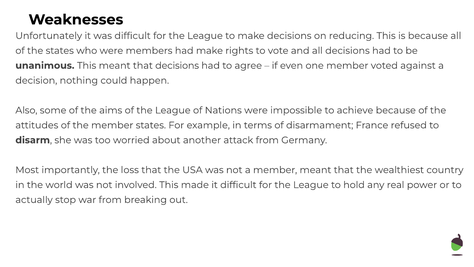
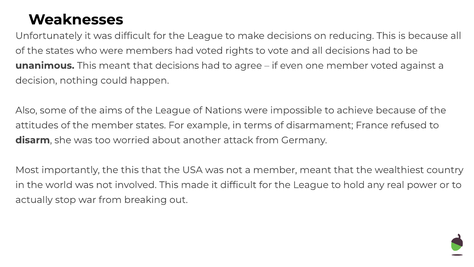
had make: make -> voted
the loss: loss -> this
